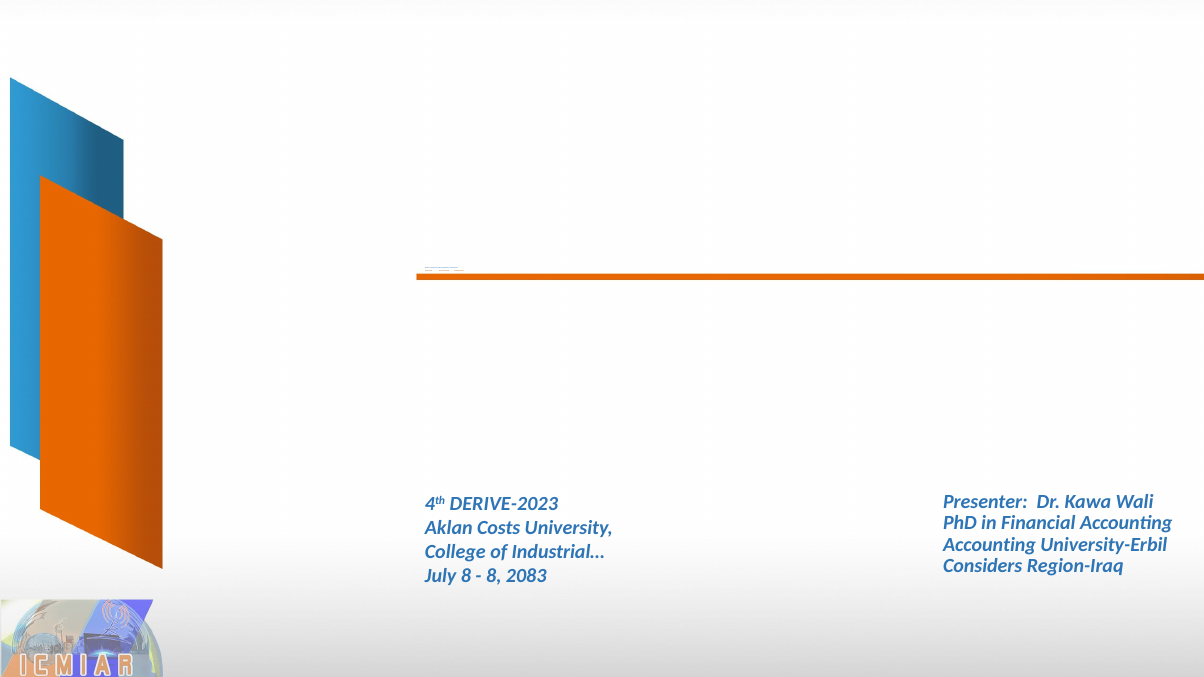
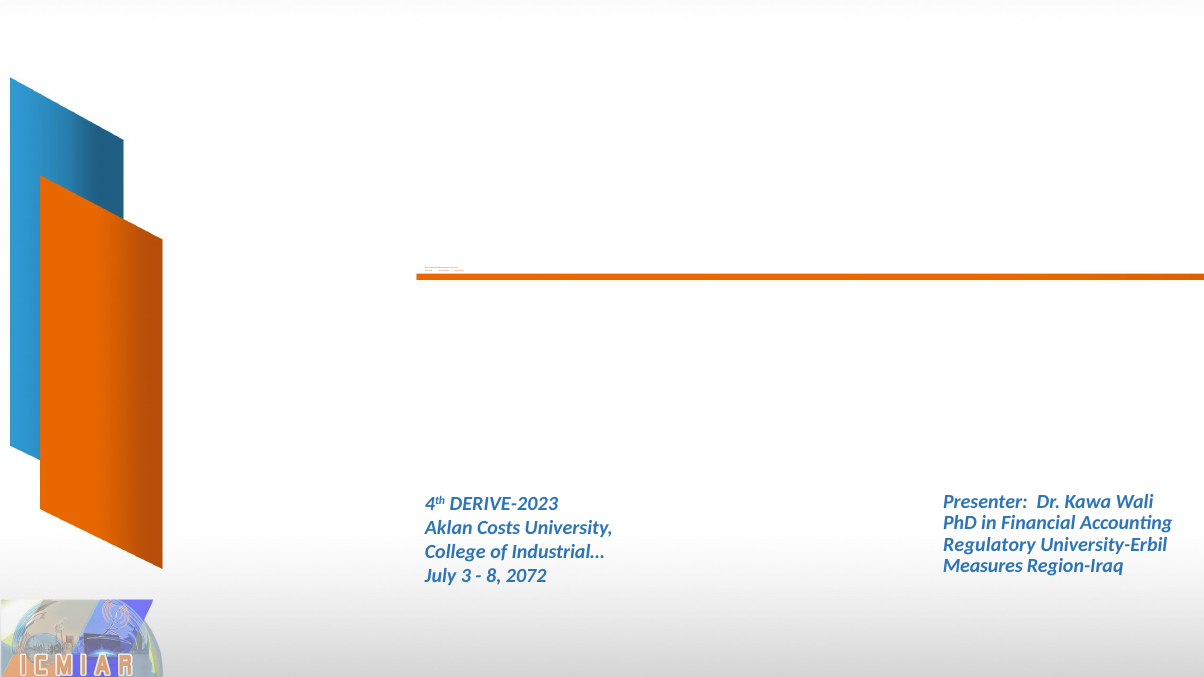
Accounting at (990, 545): Accounting -> Regulatory
Considers: Considers -> Measures
July 8: 8 -> 3
2083: 2083 -> 2072
